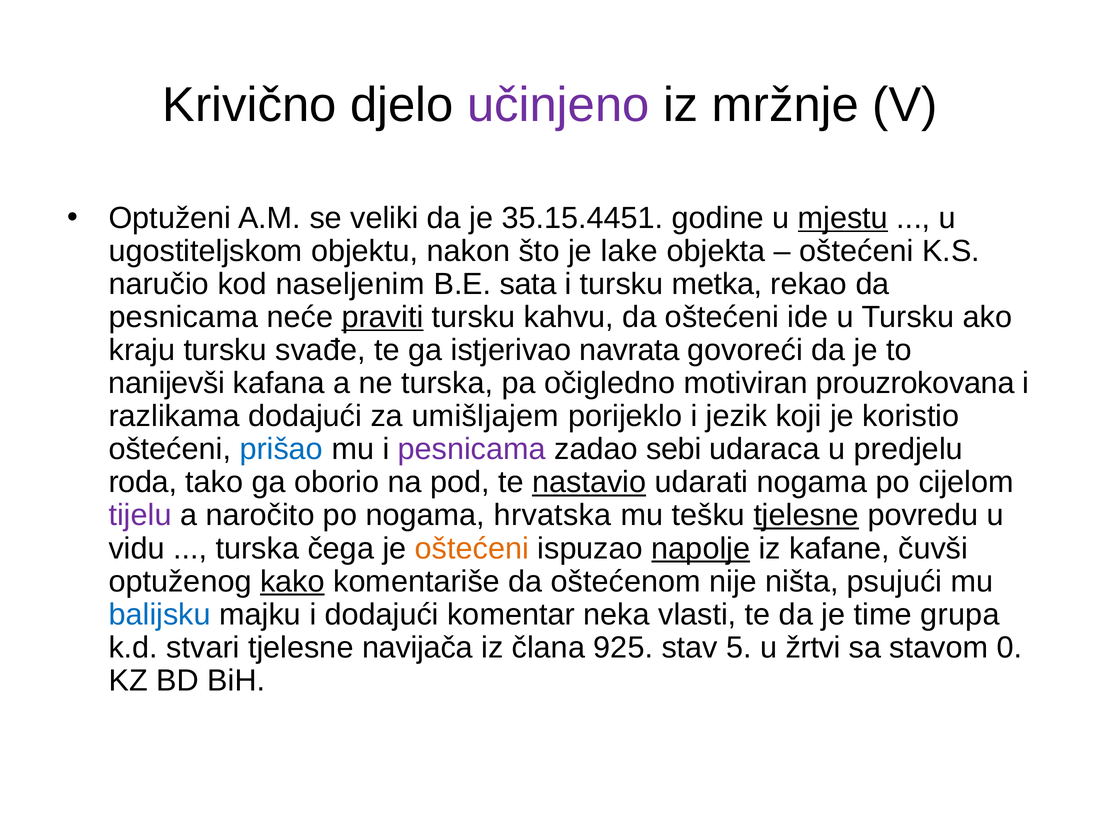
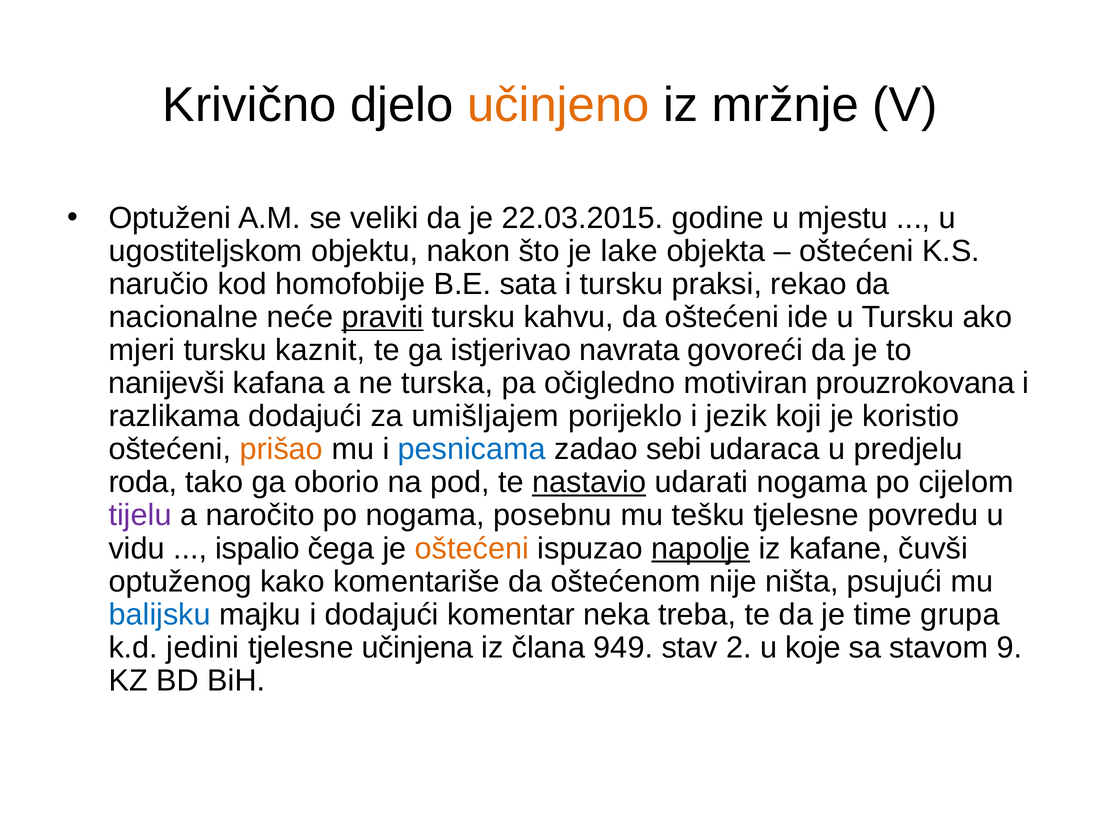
učinjeno colour: purple -> orange
35.15.4451: 35.15.4451 -> 22.03.2015
mjestu underline: present -> none
naseljenim: naseljenim -> homofobije
metka: metka -> praksi
pesnicama at (183, 317): pesnicama -> nacionalne
kraju: kraju -> mjeri
svađe: svađe -> kaznit
prišao colour: blue -> orange
pesnicama at (472, 449) colour: purple -> blue
hrvatska: hrvatska -> posebnu
tjelesne at (806, 515) underline: present -> none
turska at (257, 548): turska -> ispalio
kako underline: present -> none
vlasti: vlasti -> treba
stvari: stvari -> jedini
navijača: navijača -> učinjena
925: 925 -> 949
5: 5 -> 2
žrtvi: žrtvi -> koje
0: 0 -> 9
